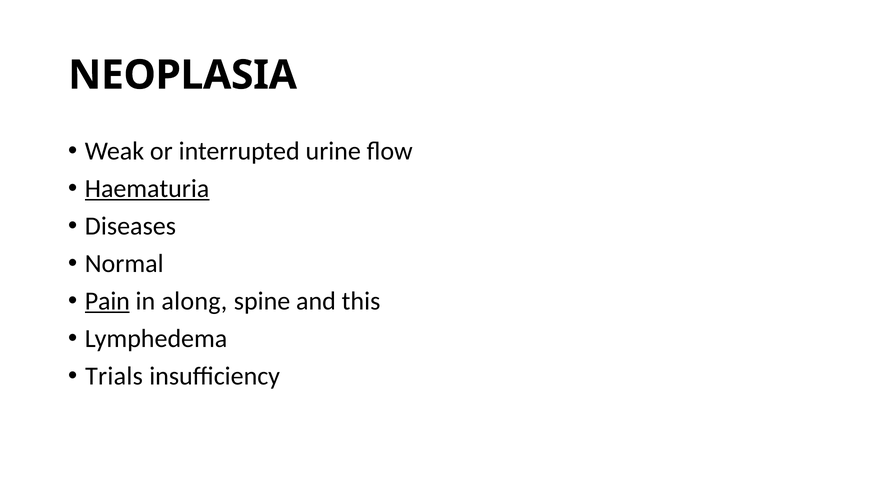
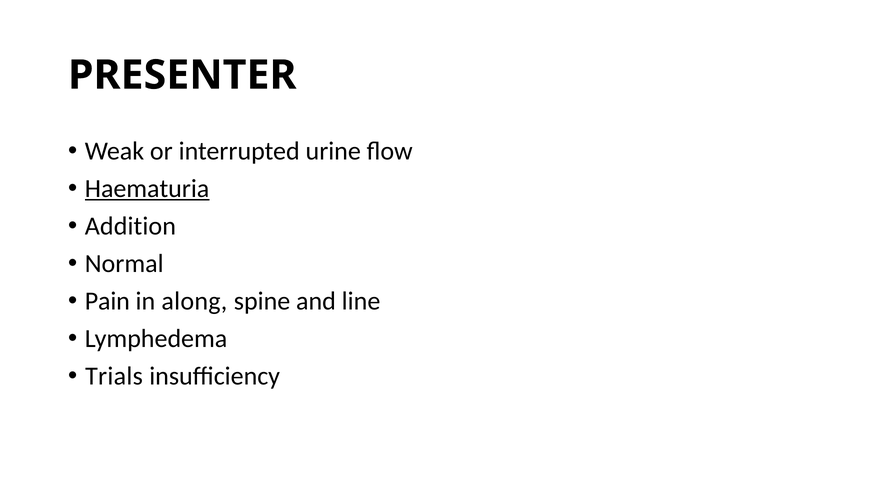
NEOPLASIA: NEOPLASIA -> PRESENTER
Diseases: Diseases -> Addition
Pain underline: present -> none
this: this -> line
